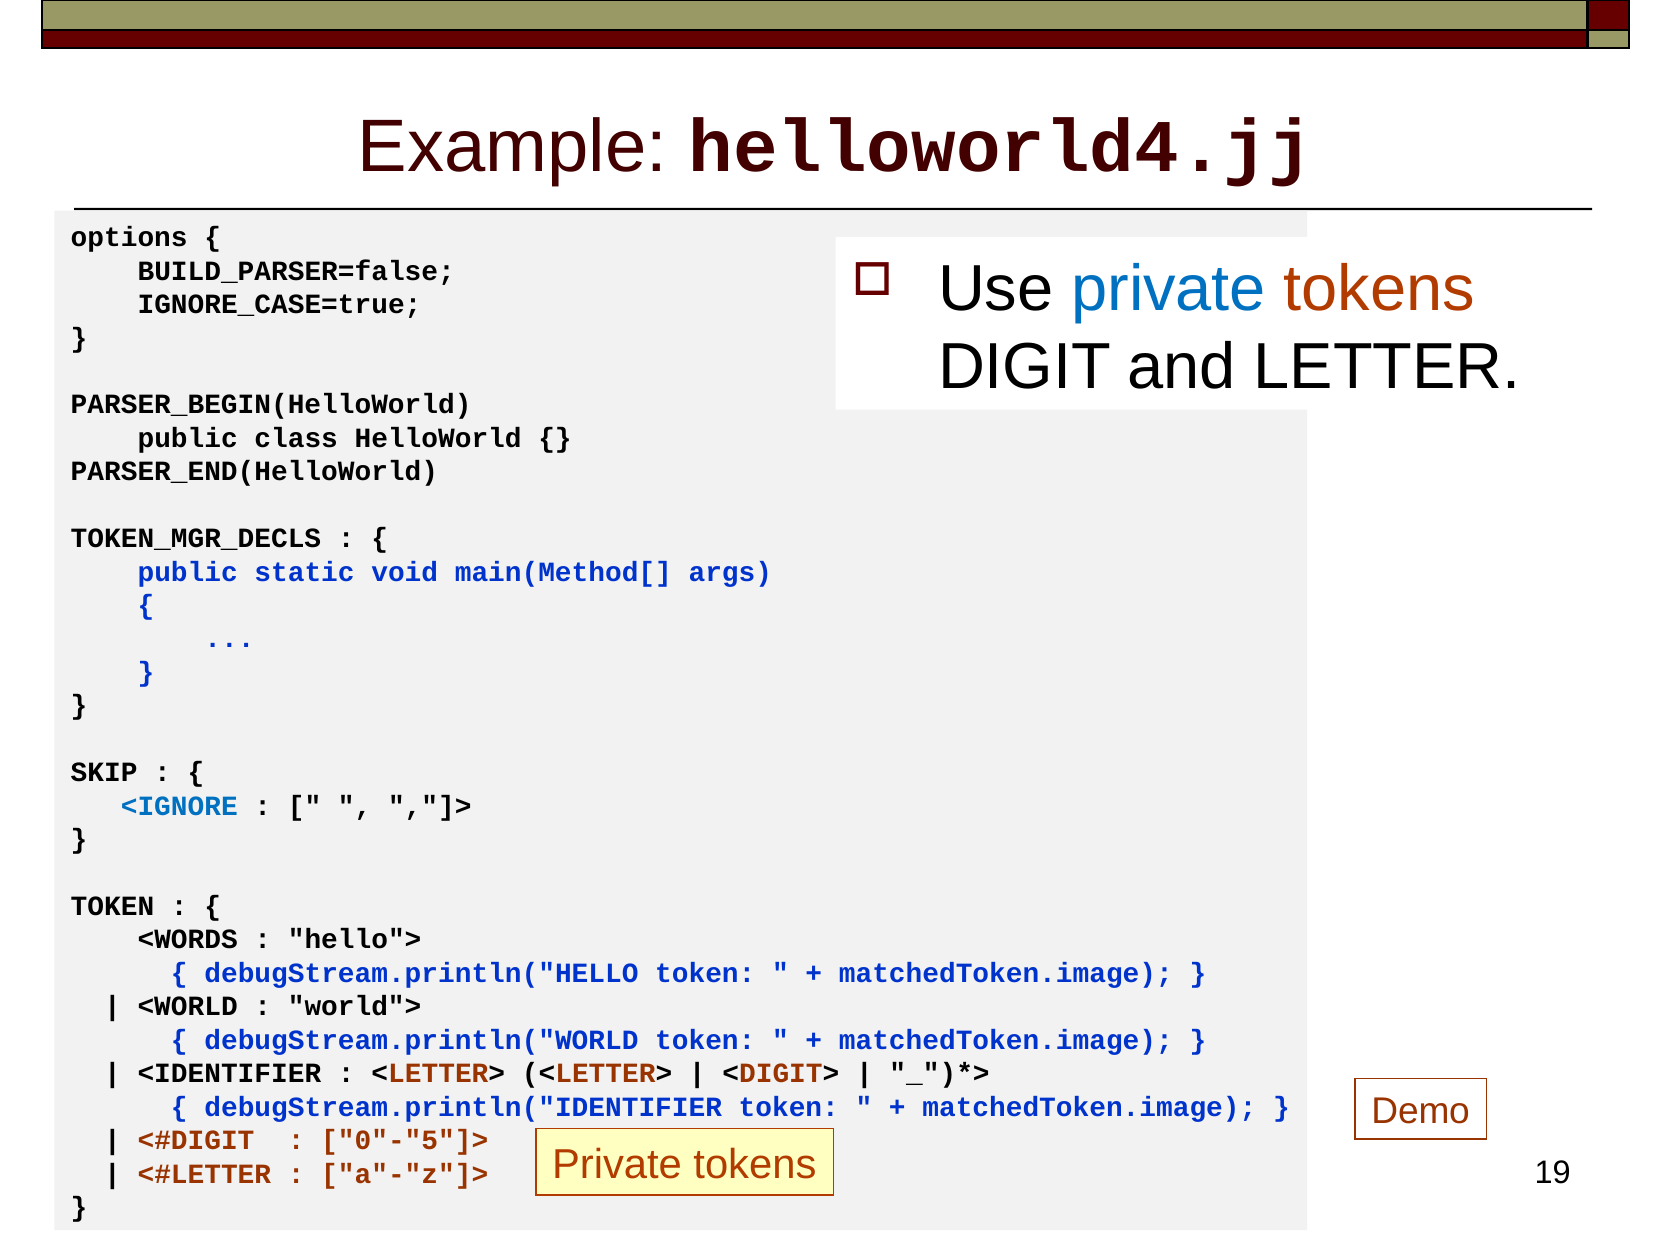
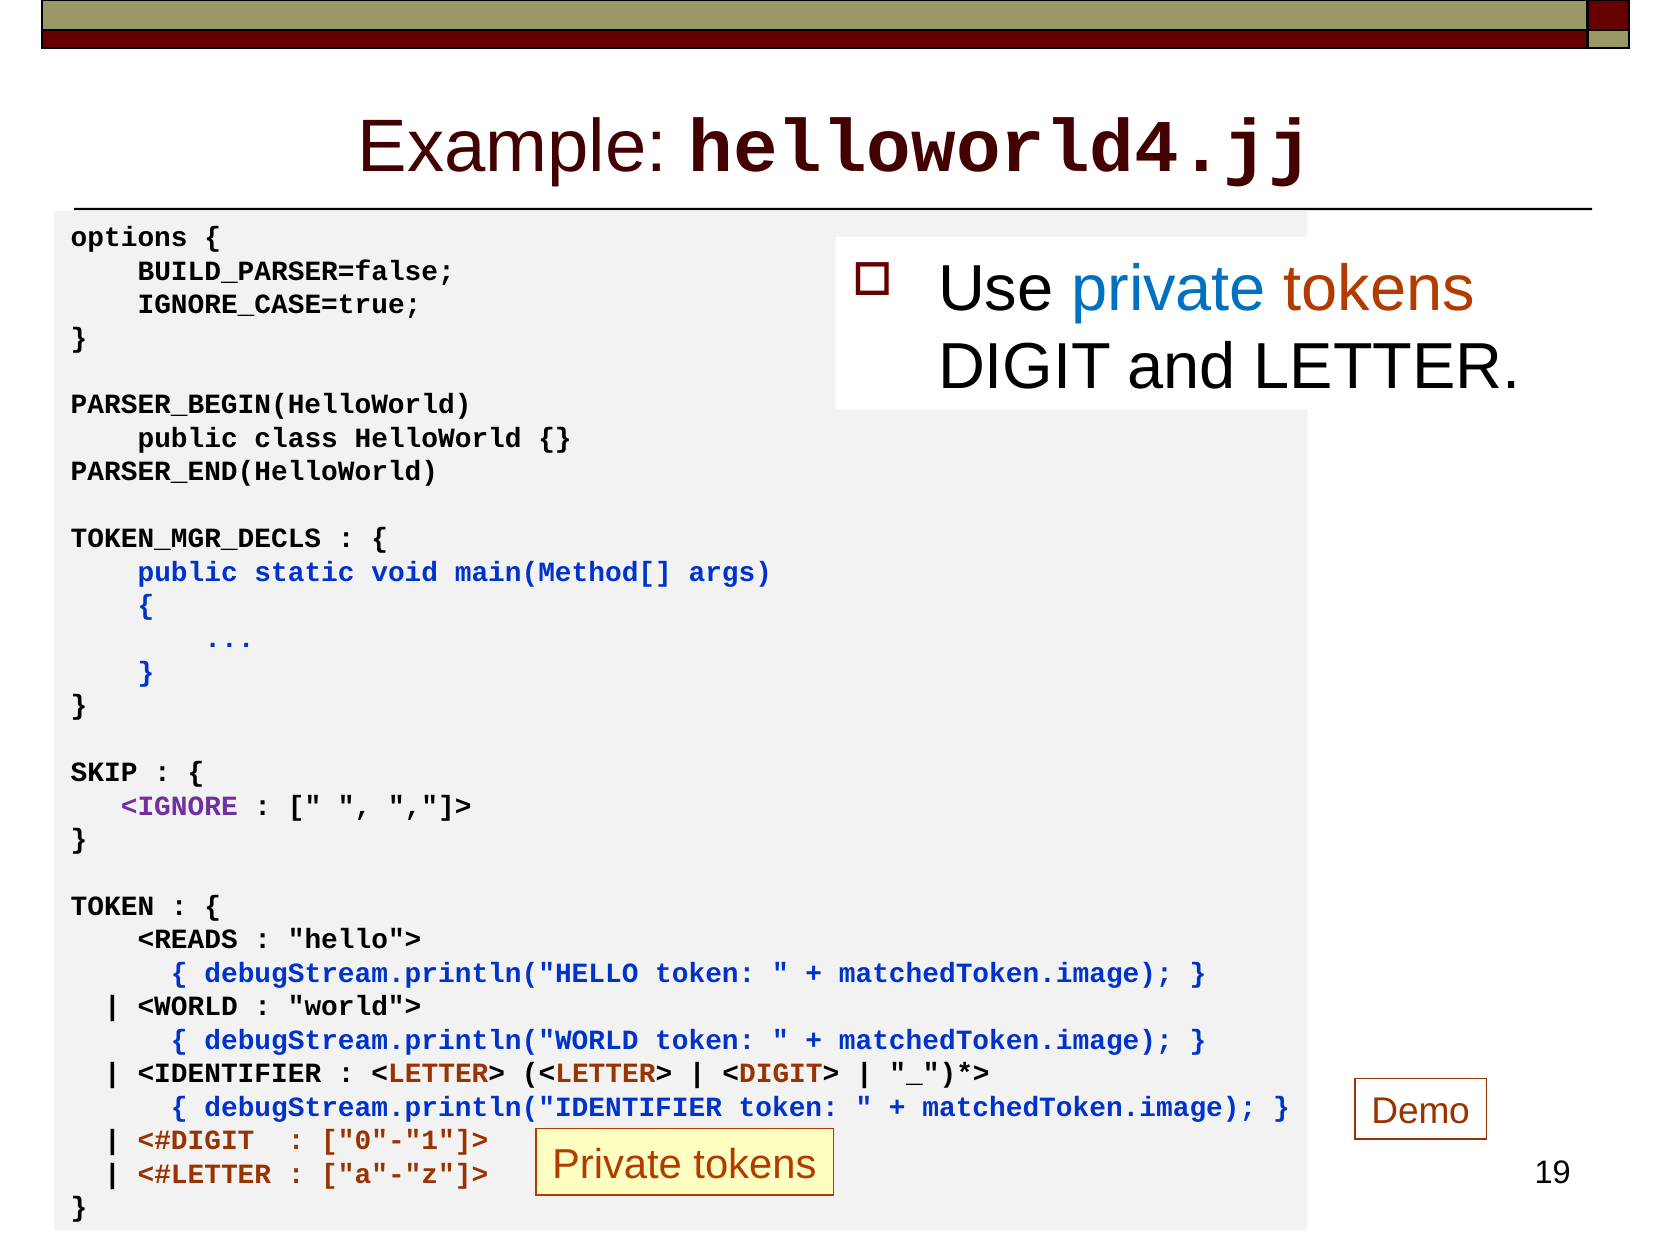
<IGNORE colour: blue -> purple
<WORDS: <WORDS -> <READS
0"-"5"]>: 0"-"5"]> -> 0"-"1"]>
